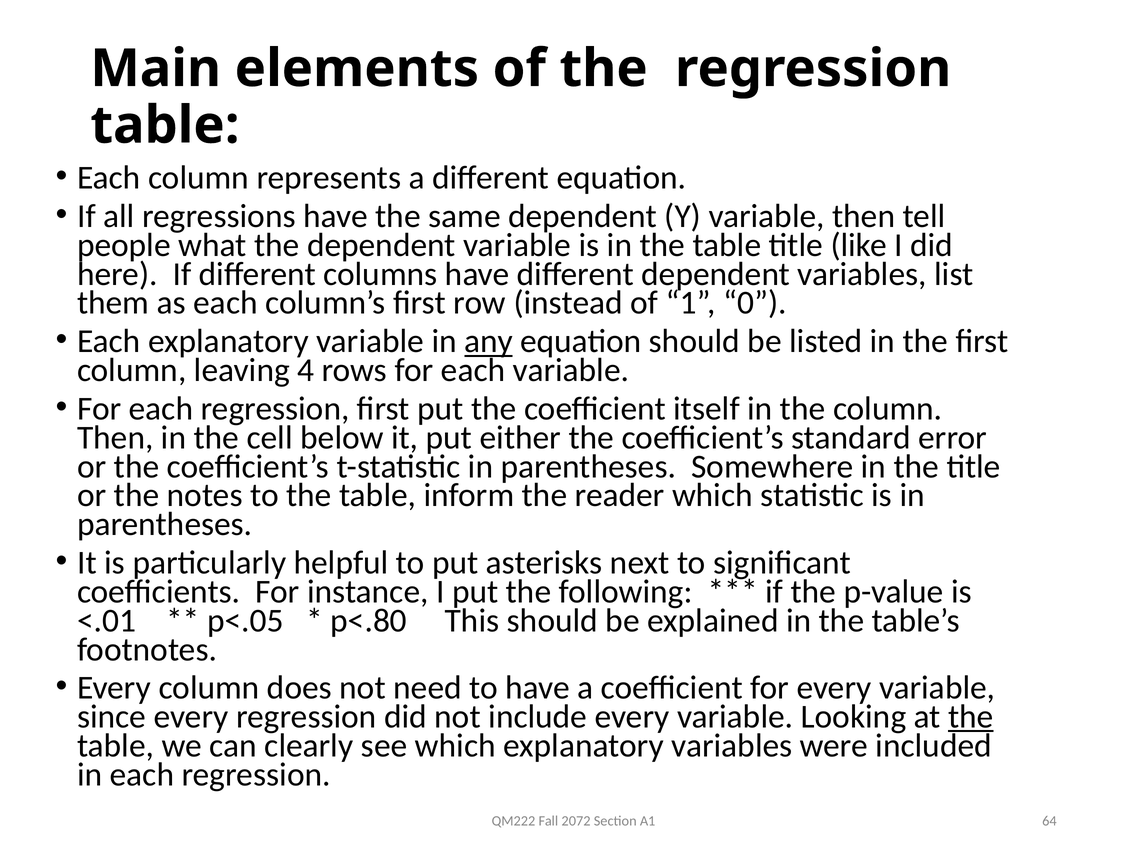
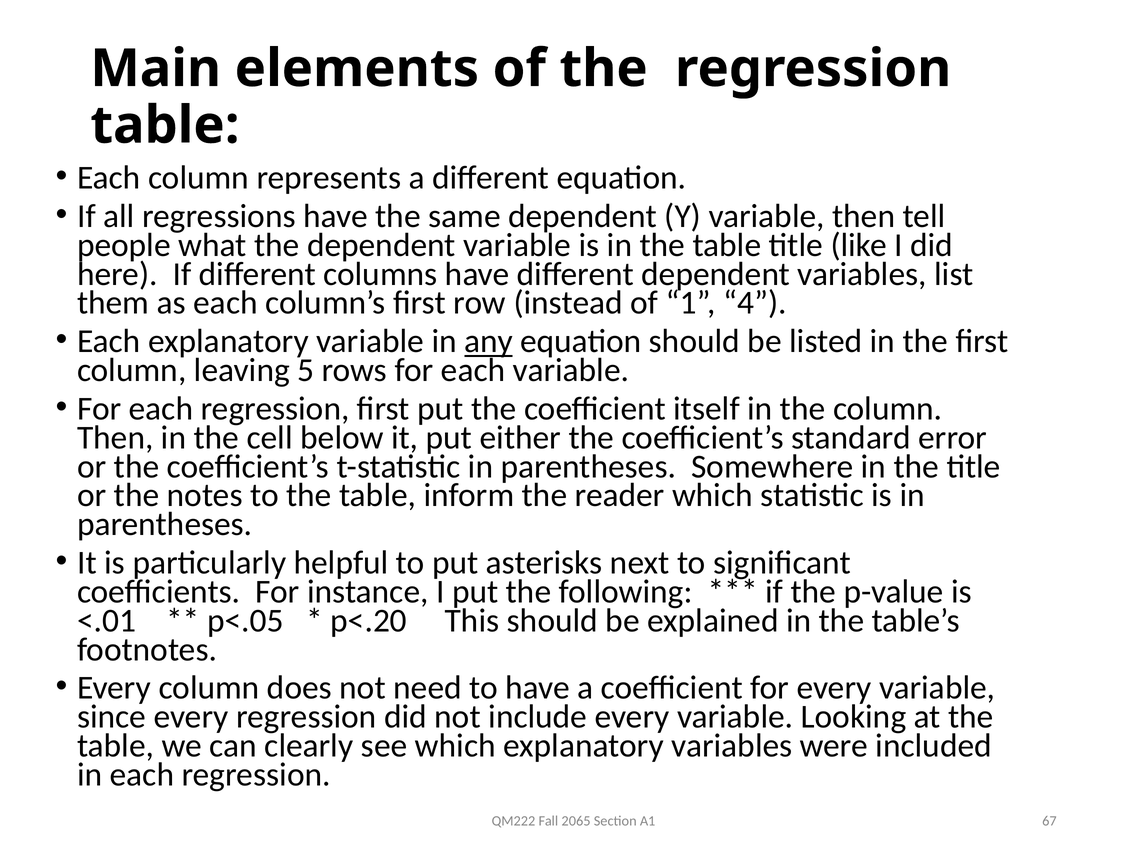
0: 0 -> 4
4: 4 -> 5
p<.80: p<.80 -> p<.20
the at (971, 717) underline: present -> none
2072: 2072 -> 2065
64: 64 -> 67
